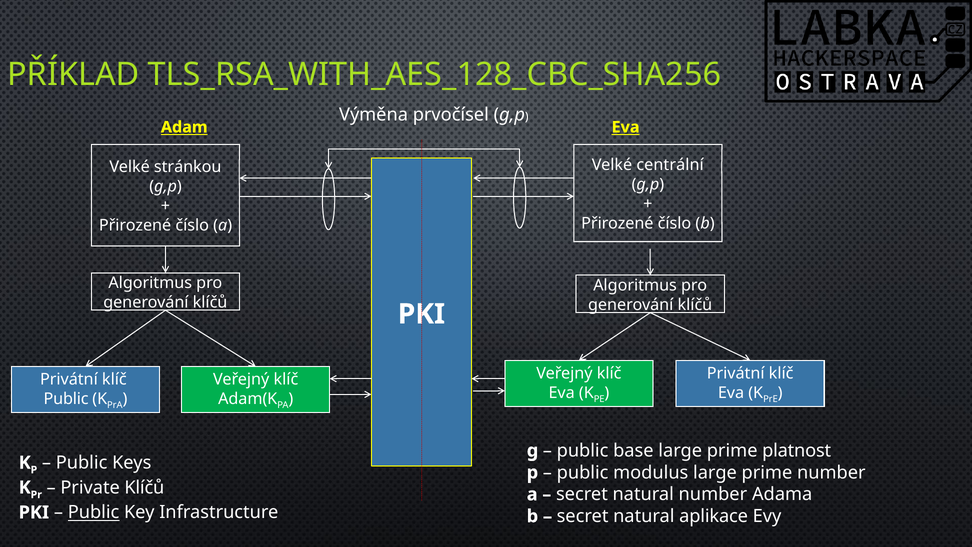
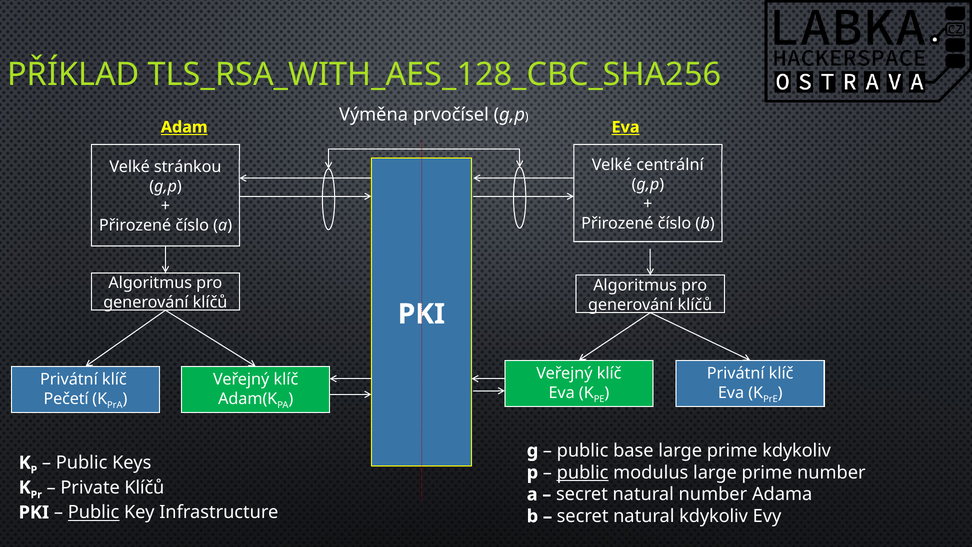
Public at (66, 399): Public -> Pečetí
prime platnost: platnost -> kdykoliv
public at (583, 472) underline: none -> present
natural aplikace: aplikace -> kdykoliv
